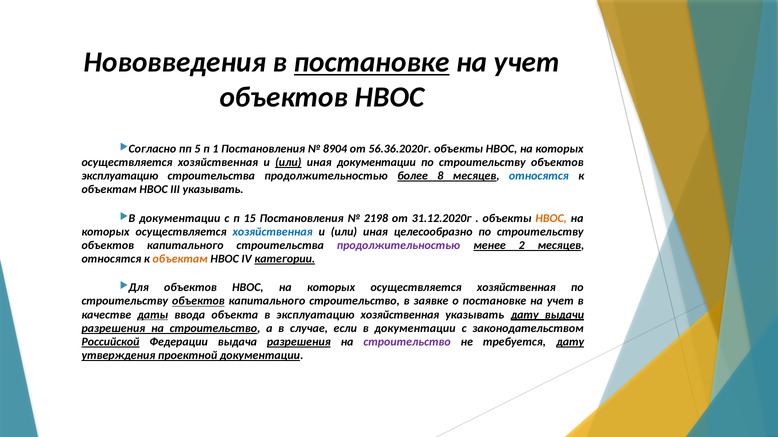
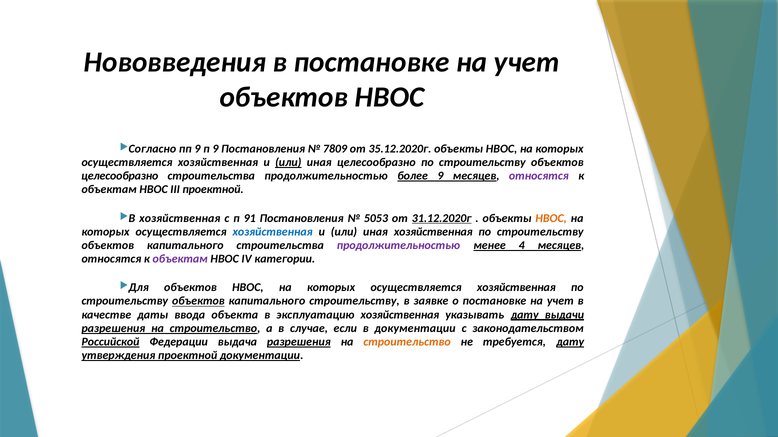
постановке at (372, 62) underline: present -> none
пп 5: 5 -> 9
п 1: 1 -> 9
8904: 8904 -> 7809
56.36.2020г: 56.36.2020г -> 35.12.2020г
иная документации: документации -> целесообразно
эксплуатацию at (120, 176): эксплуатацию -> целесообразно
более 8: 8 -> 9
относятся at (539, 176) colour: blue -> purple
III указывать: указывать -> проектной
документации at (180, 218): документации -> хозяйственная
15: 15 -> 91
2198: 2198 -> 5053
31.12.2020г underline: none -> present
иная целесообразно: целесообразно -> хозяйственная
2: 2 -> 4
объектам at (180, 259) colour: orange -> purple
категории underline: present -> none
капитального строительство: строительство -> строительству
даты underline: present -> none
строительство at (407, 342) colour: purple -> orange
